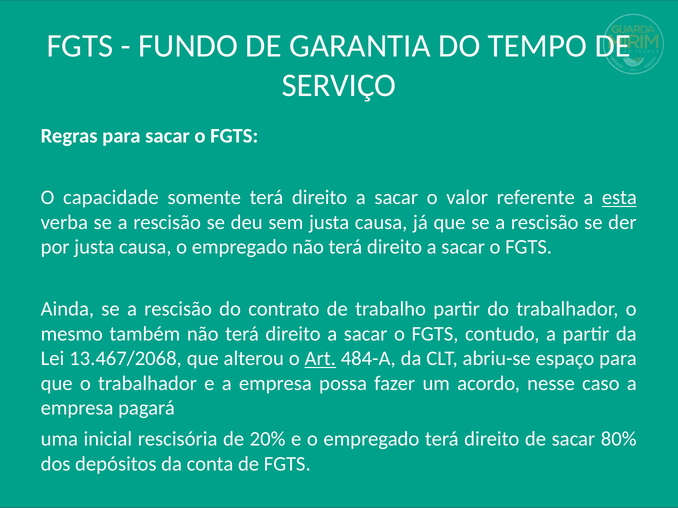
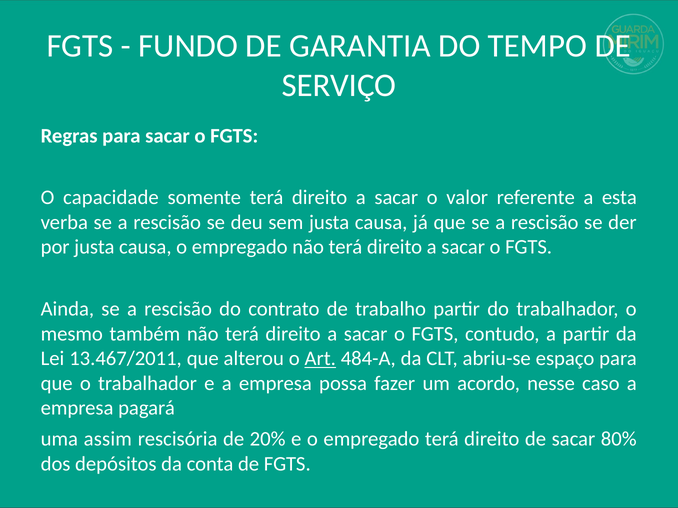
esta underline: present -> none
13.467/2068: 13.467/2068 -> 13.467/2011
inicial: inicial -> assim
